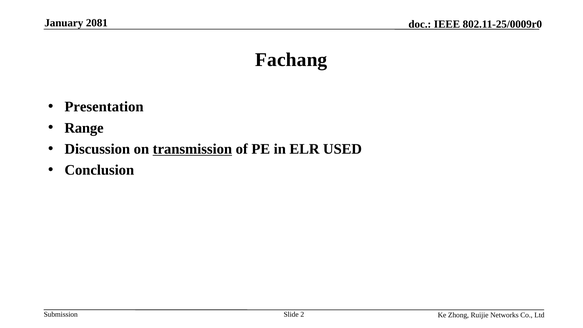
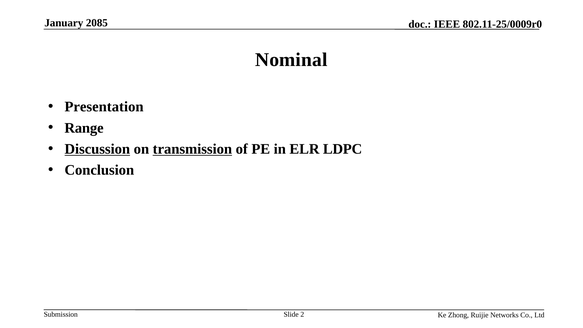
2081: 2081 -> 2085
Fachang: Fachang -> Nominal
Discussion underline: none -> present
USED: USED -> LDPC
